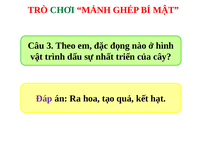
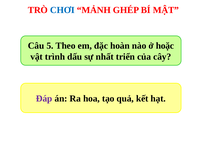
CHƠI colour: green -> blue
3: 3 -> 5
đọng: đọng -> hoàn
hình: hình -> hoặc
